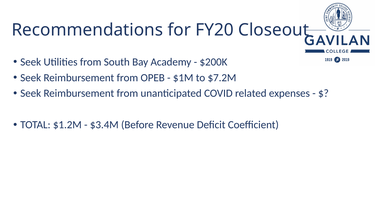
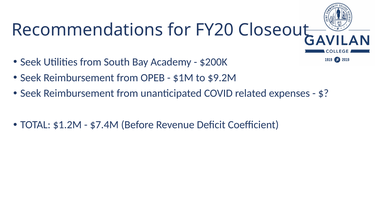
$7.2M: $7.2M -> $9.2M
$3.4M: $3.4M -> $7.4M
